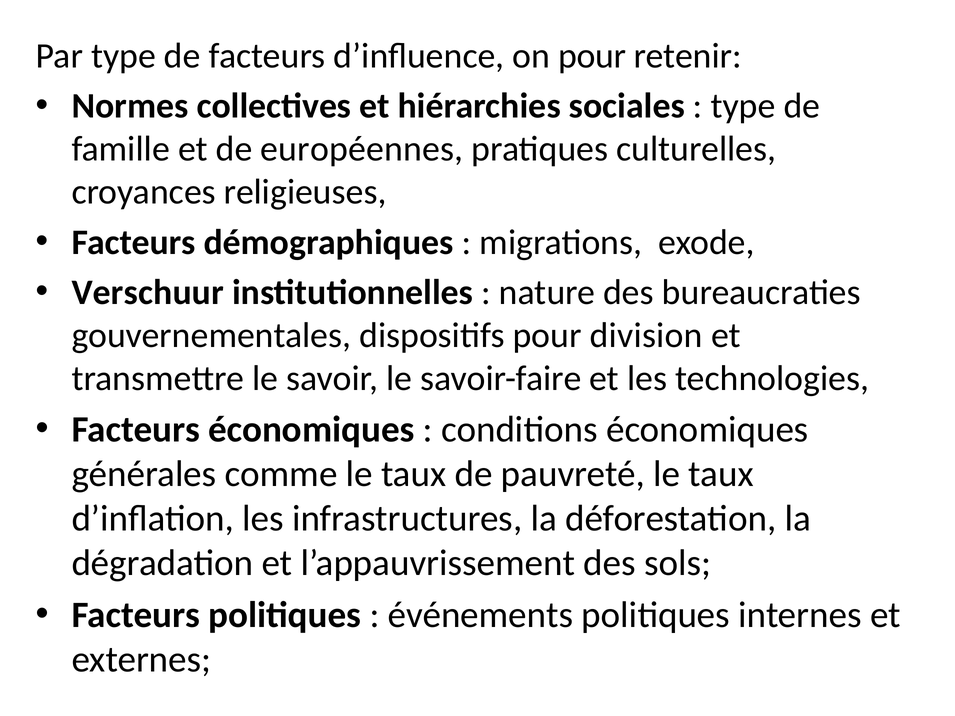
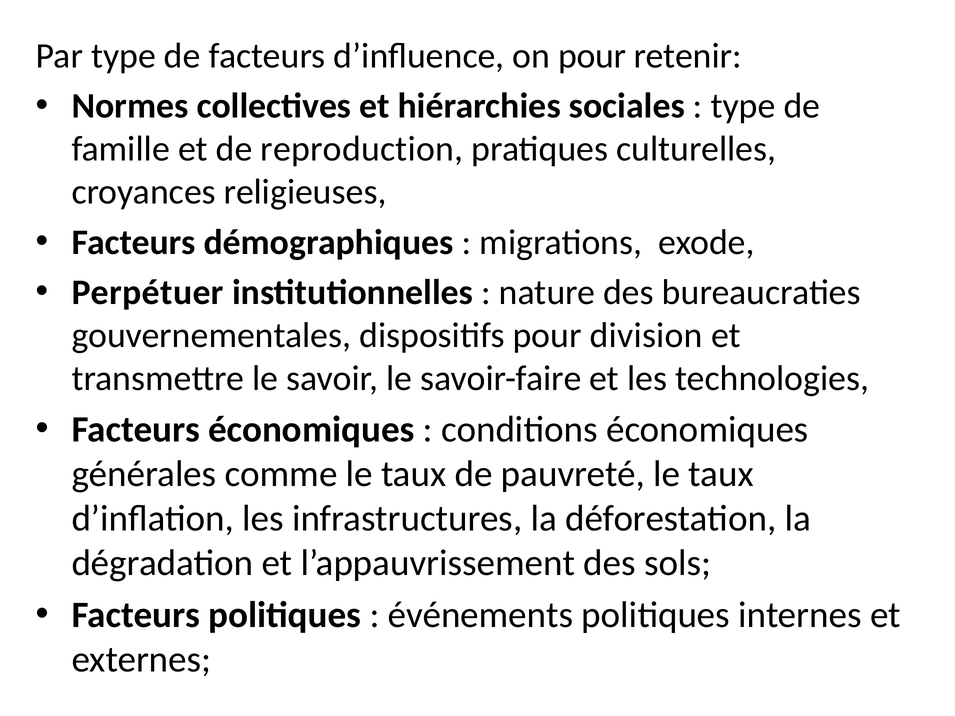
européennes: européennes -> reproduction
Verschuur: Verschuur -> Perpétuer
